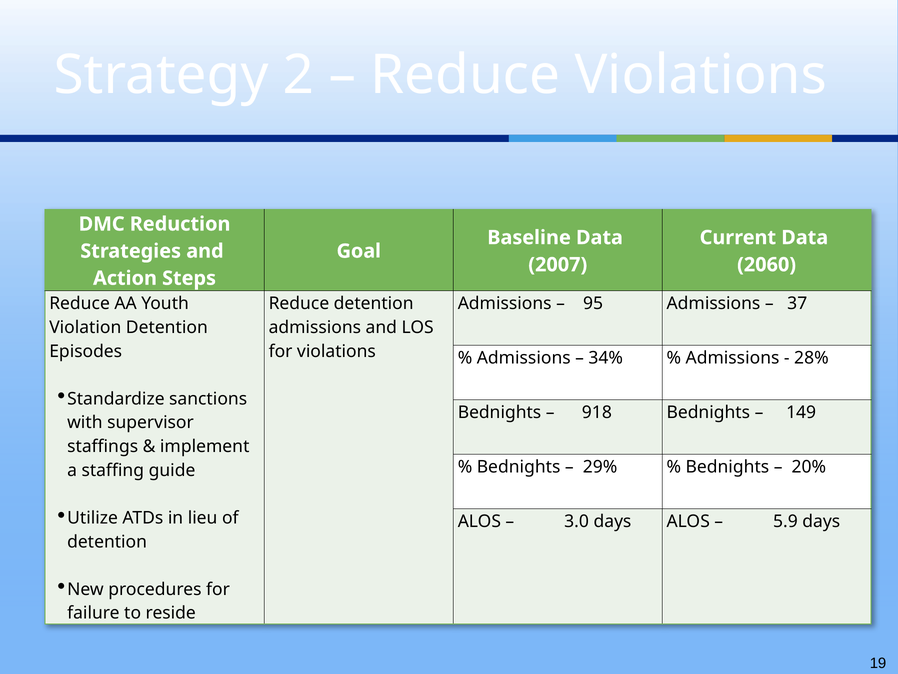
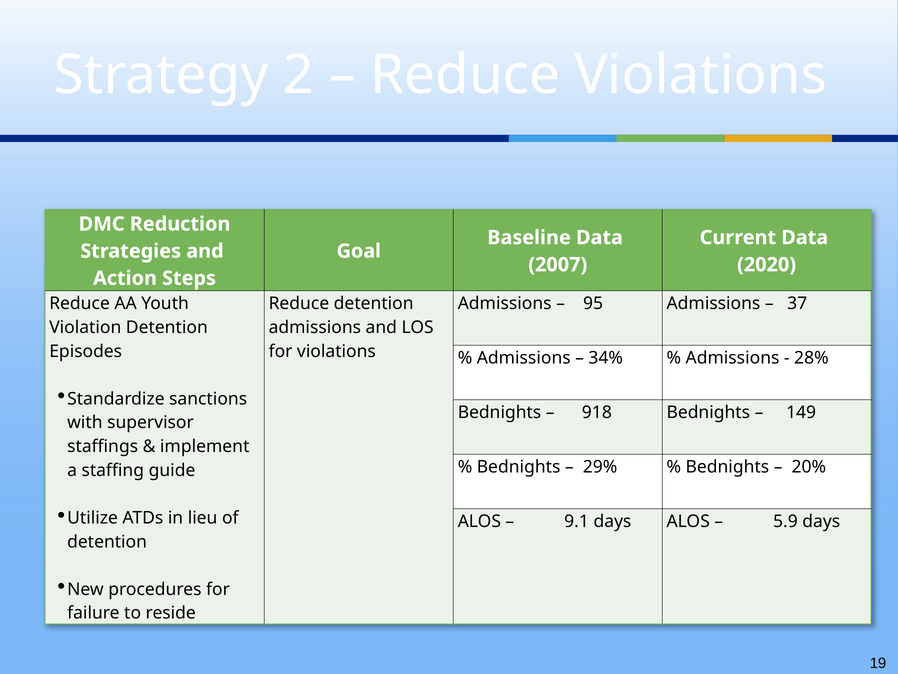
2060: 2060 -> 2020
3.0: 3.0 -> 9.1
